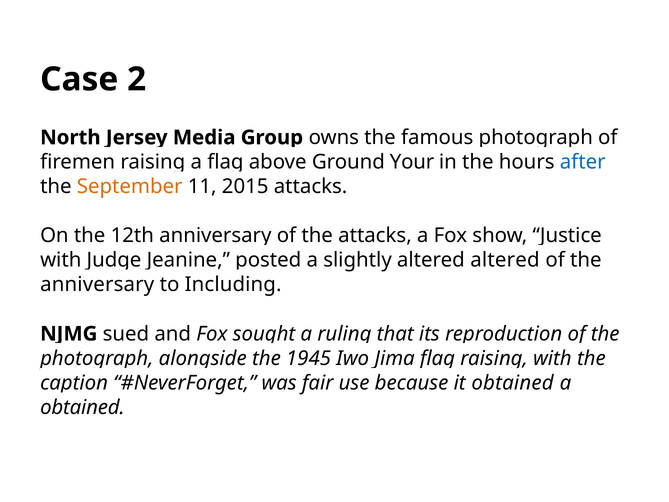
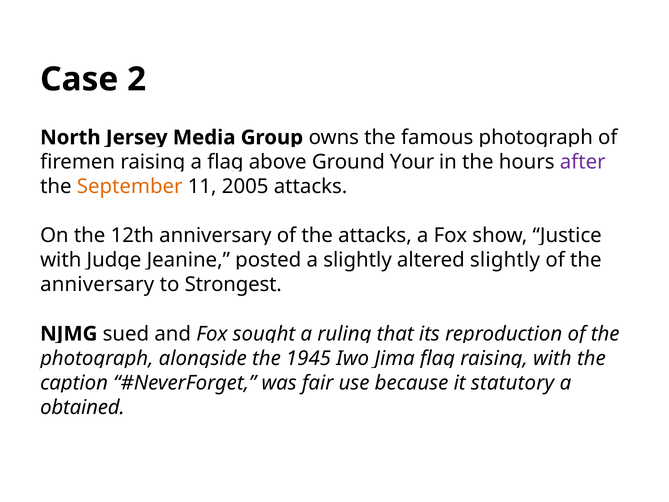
after colour: blue -> purple
2015: 2015 -> 2005
altered altered: altered -> slightly
Including: Including -> Strongest
it obtained: obtained -> statutory
